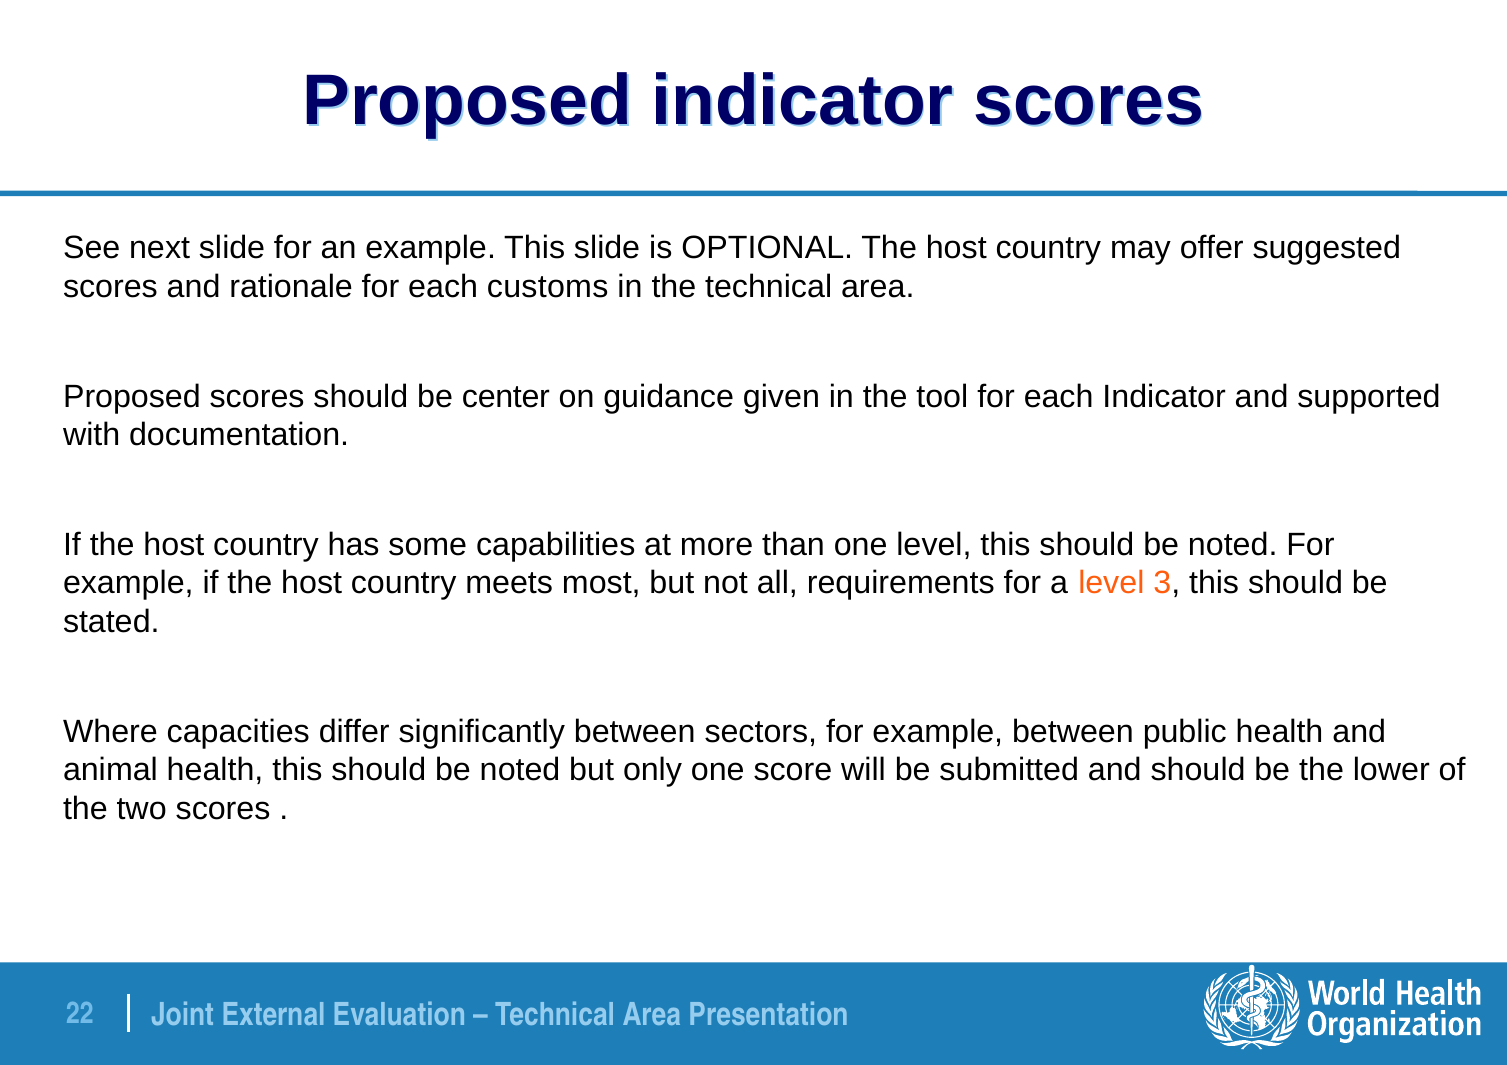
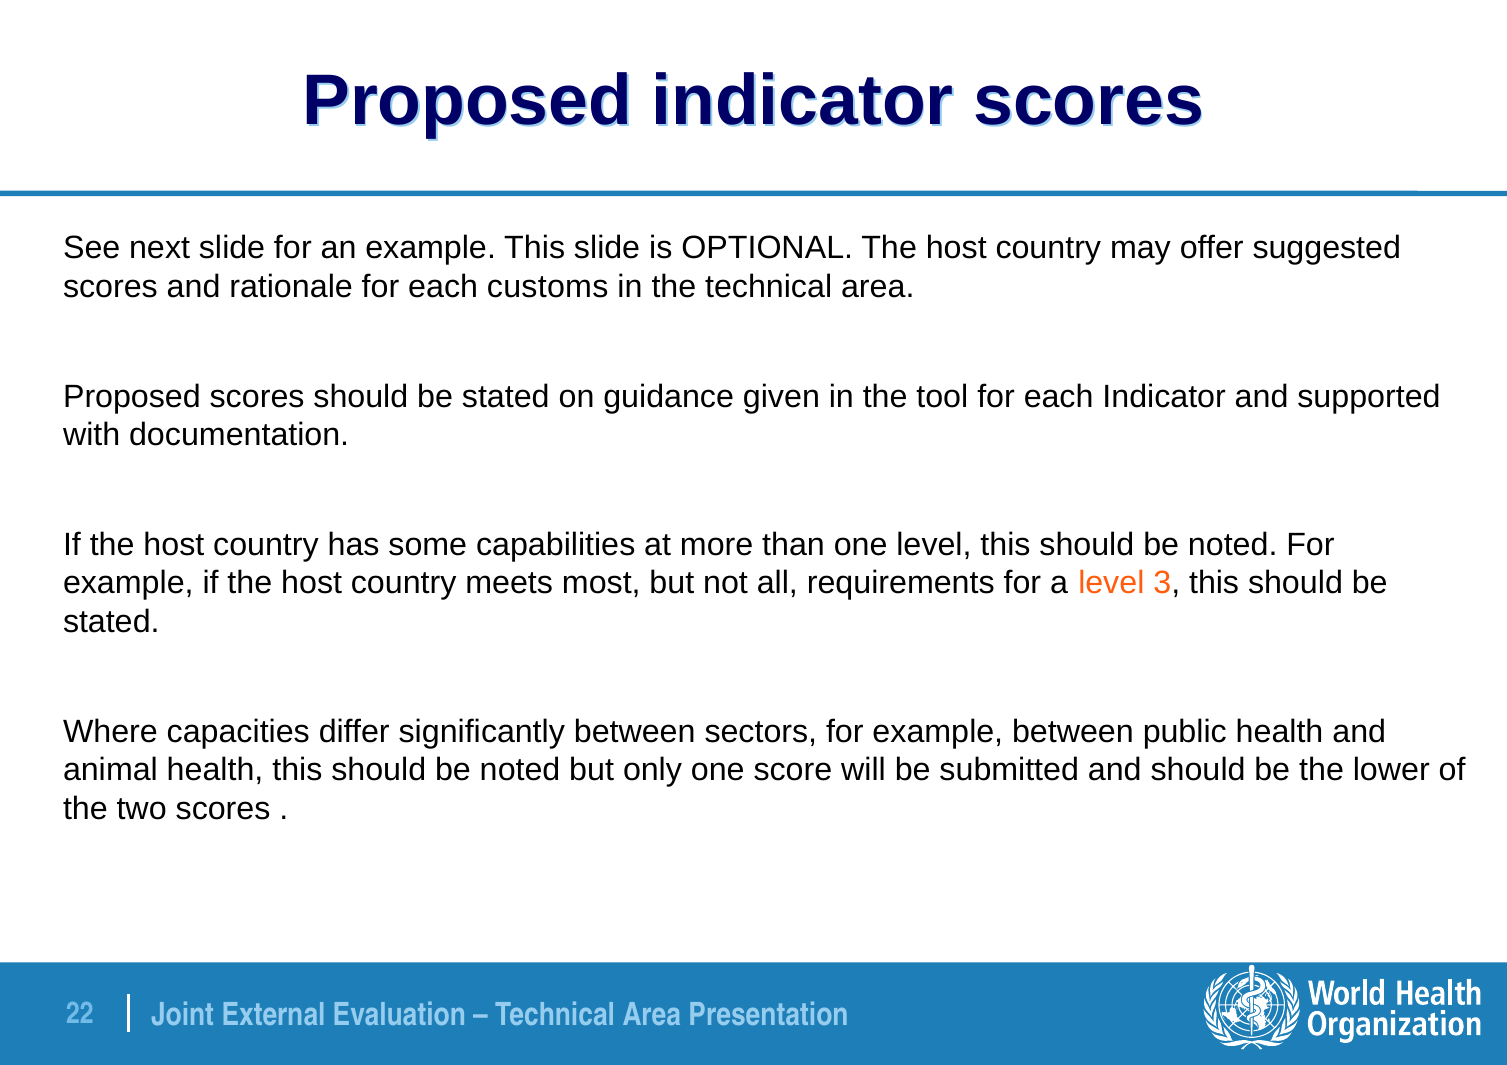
scores should be center: center -> stated
